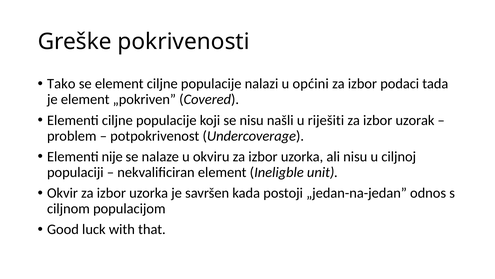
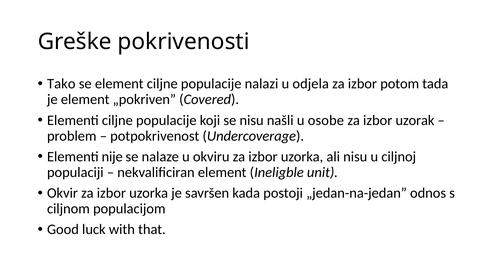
općini: općini -> odjela
podaci: podaci -> potom
riješiti: riješiti -> osobe
